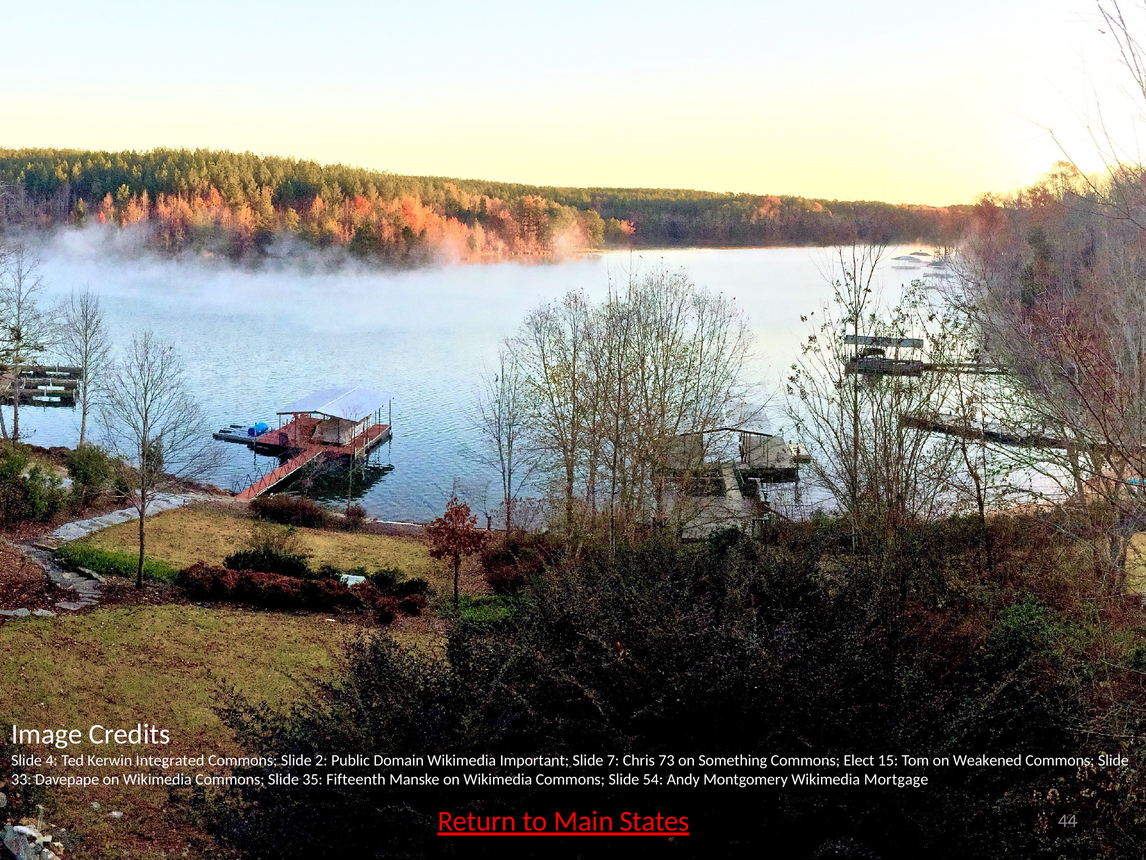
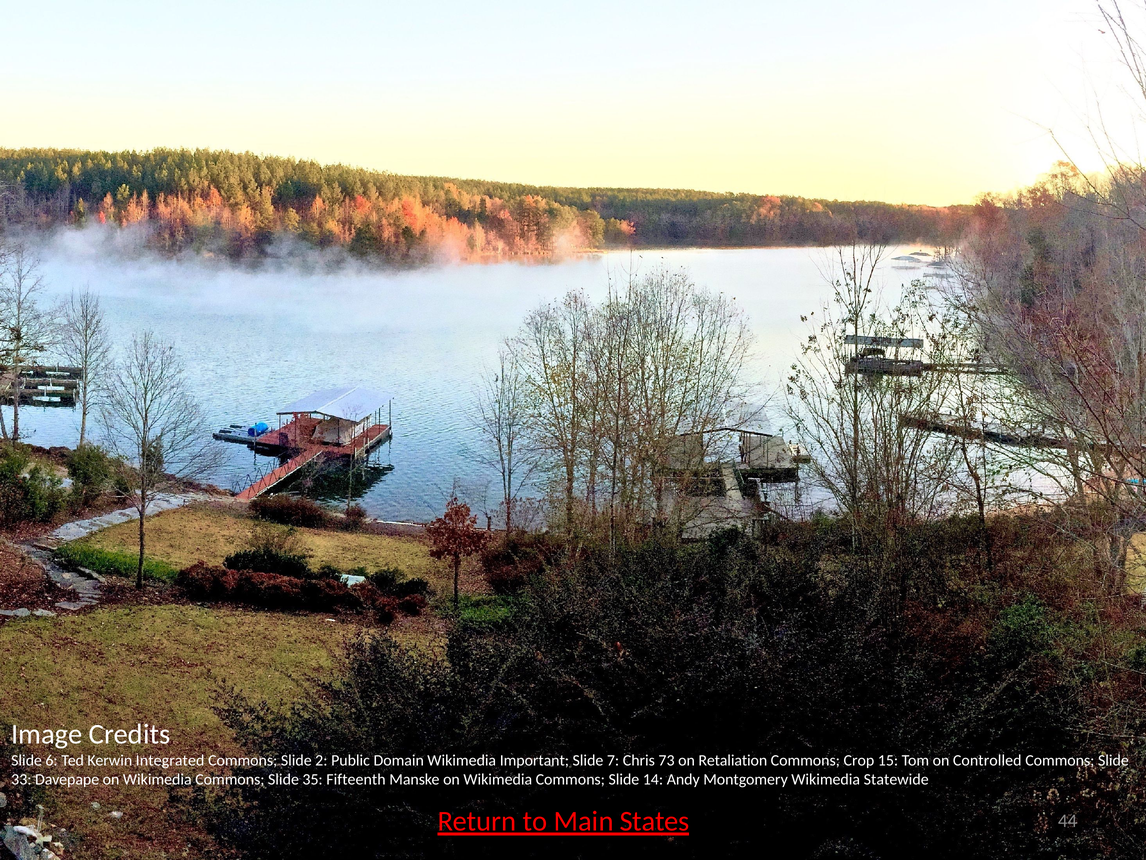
4: 4 -> 6
Something: Something -> Retaliation
Elect: Elect -> Crop
Weakened: Weakened -> Controlled
54: 54 -> 14
Mortgage: Mortgage -> Statewide
